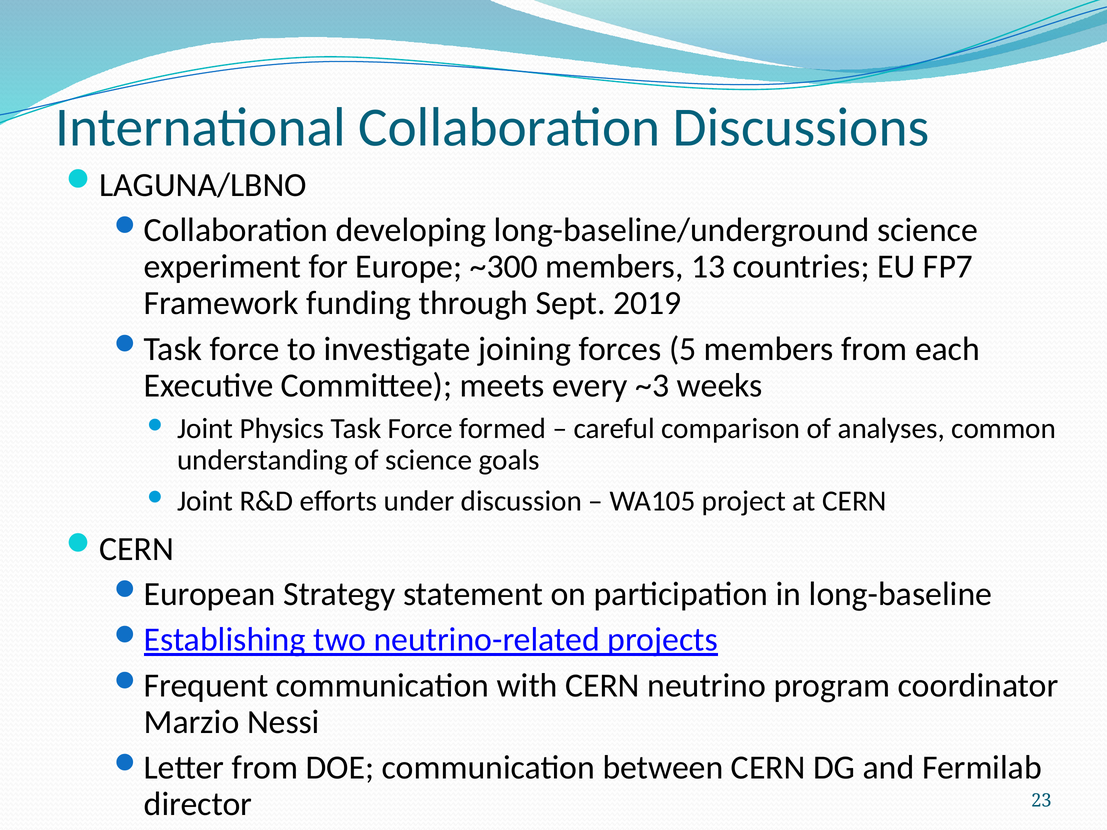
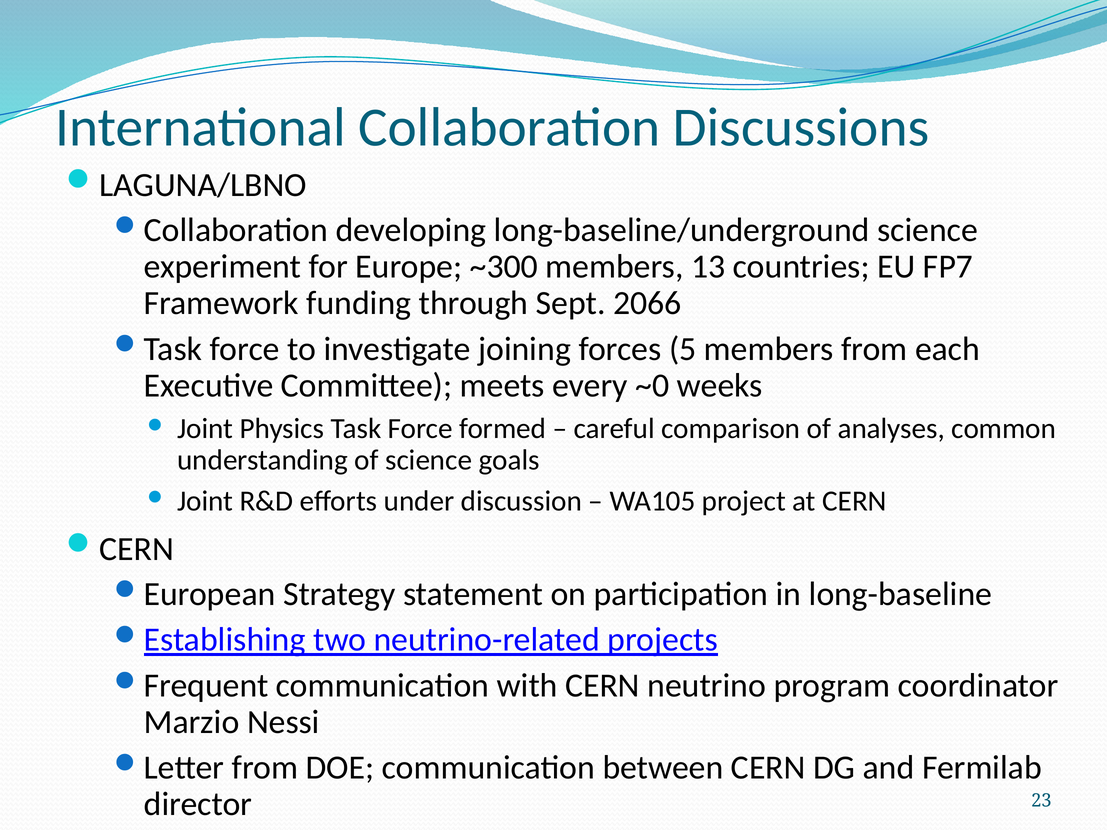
2019: 2019 -> 2066
~3: ~3 -> ~0
